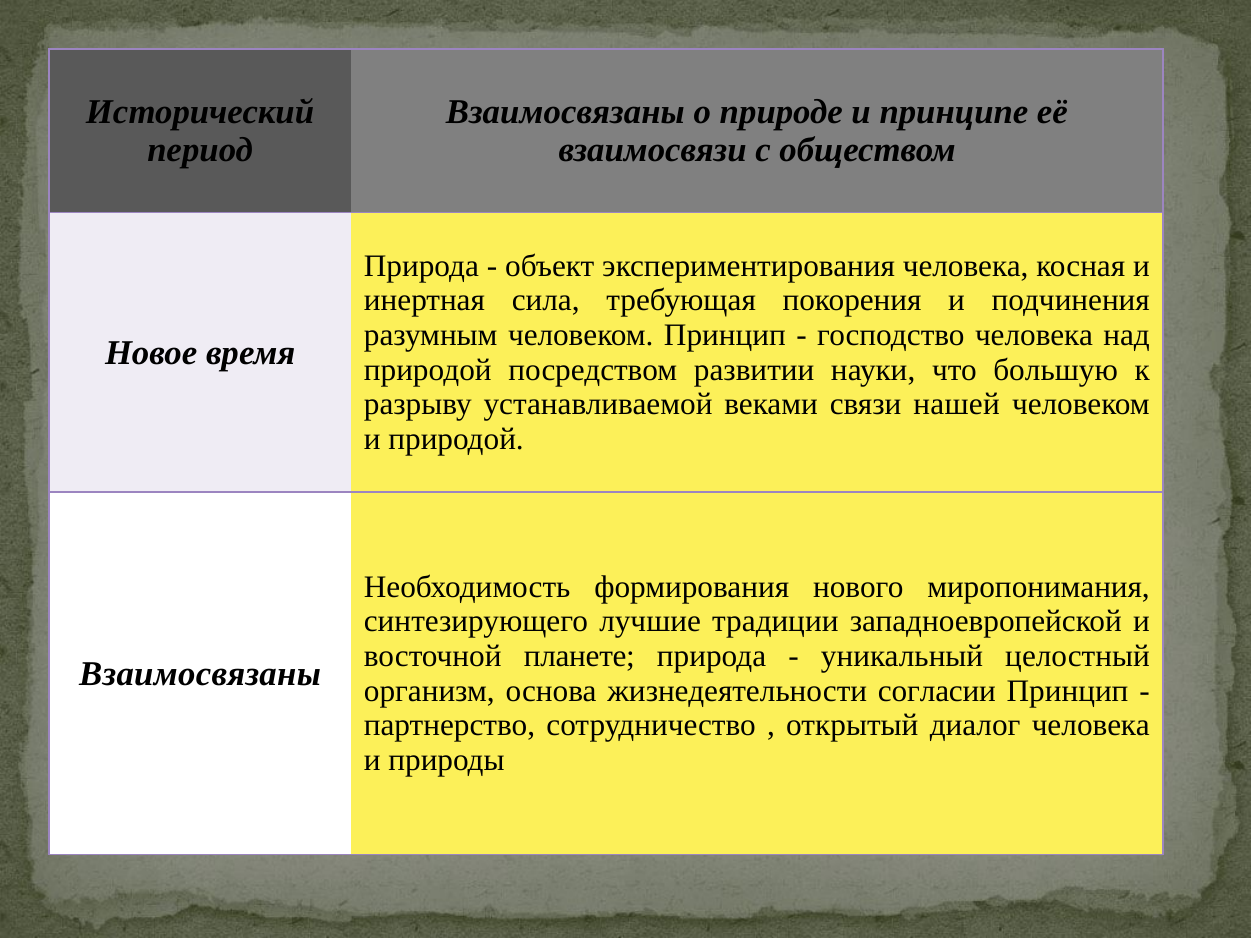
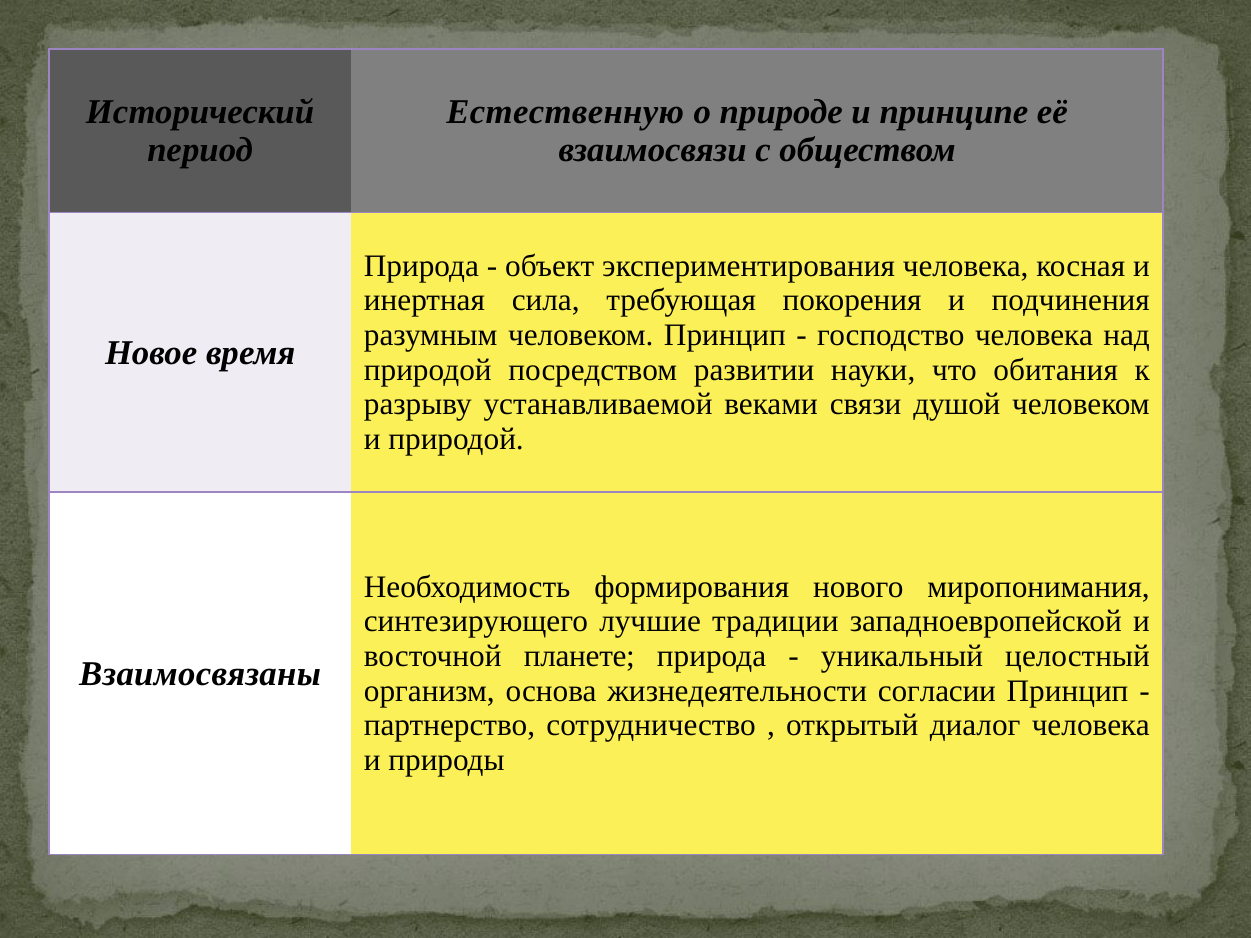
Взаимосвязаны at (565, 112): Взаимосвязаны -> Естественную
большую: большую -> обитания
нашей: нашей -> душой
